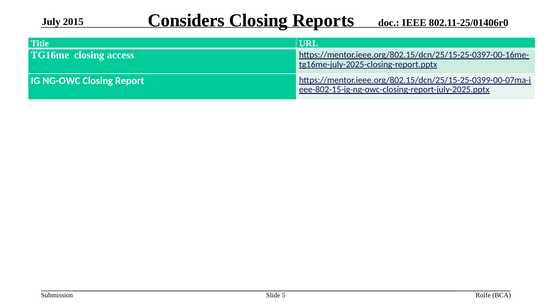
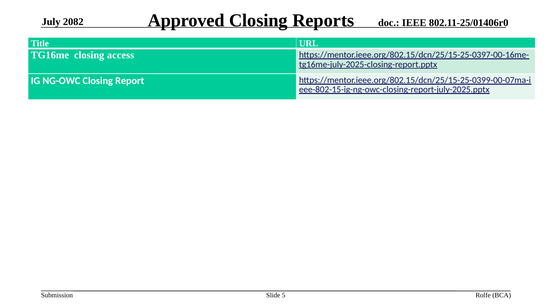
Considers: Considers -> Approved
2015: 2015 -> 2082
